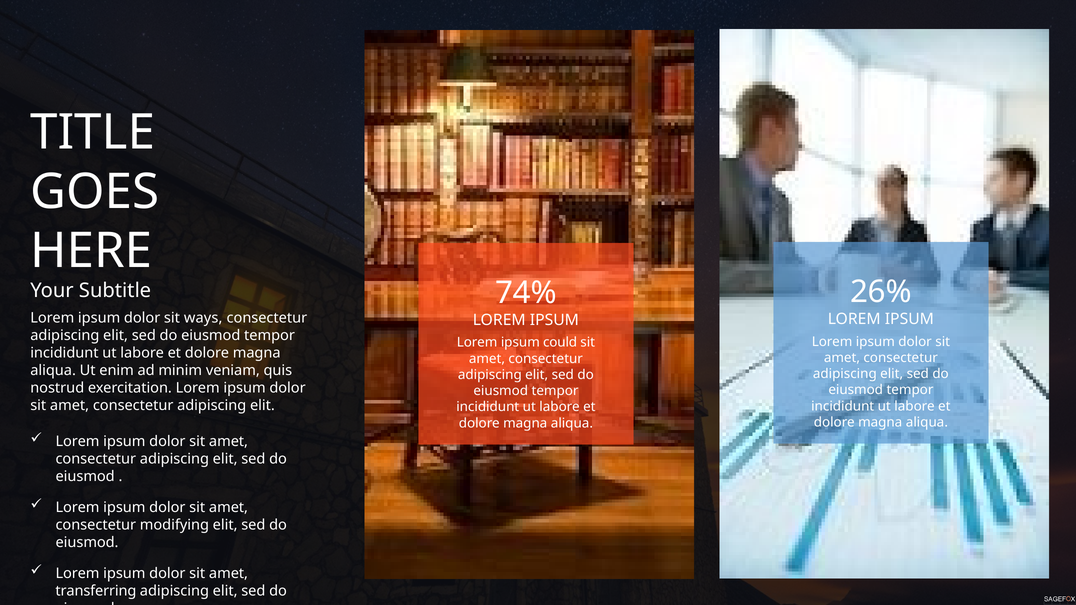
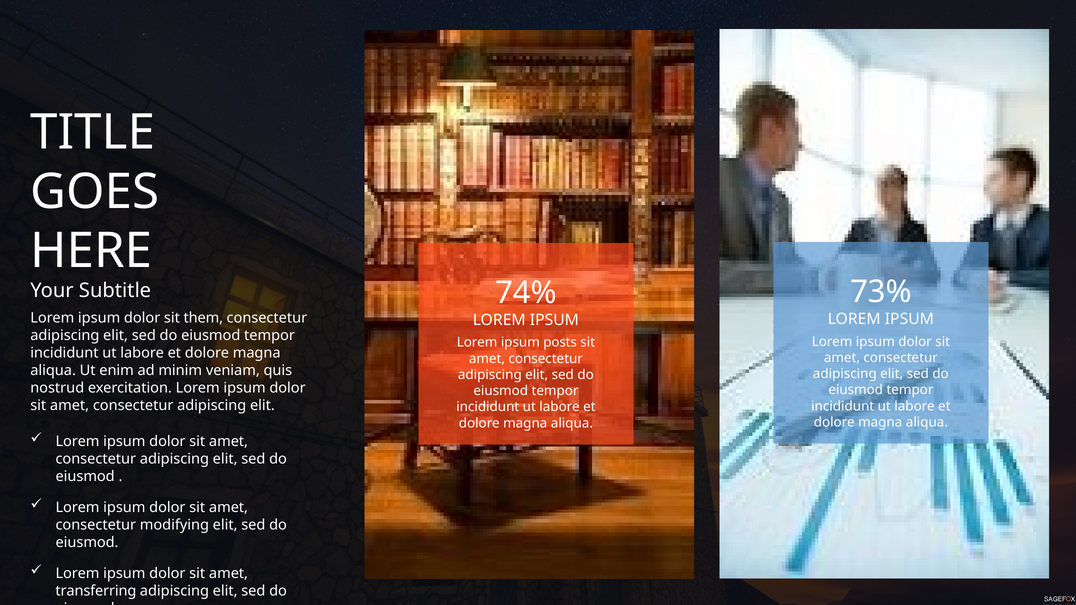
26%: 26% -> 73%
ways: ways -> them
could: could -> posts
